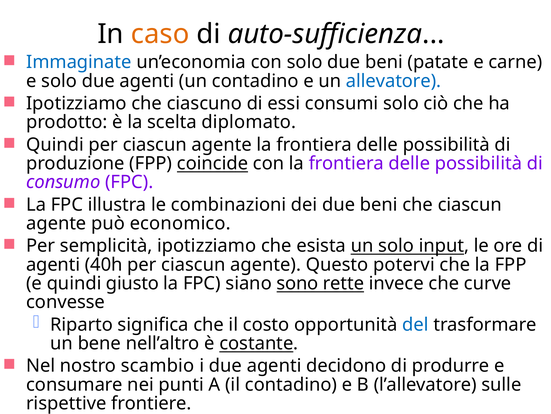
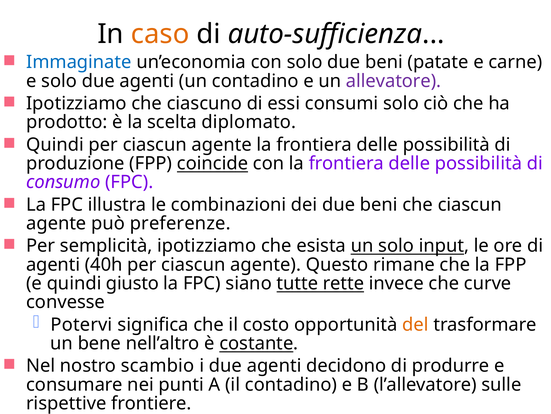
allevatore colour: blue -> purple
economico: economico -> preferenze
potervi: potervi -> rimane
sono: sono -> tutte
Riparto: Riparto -> Potervi
del colour: blue -> orange
